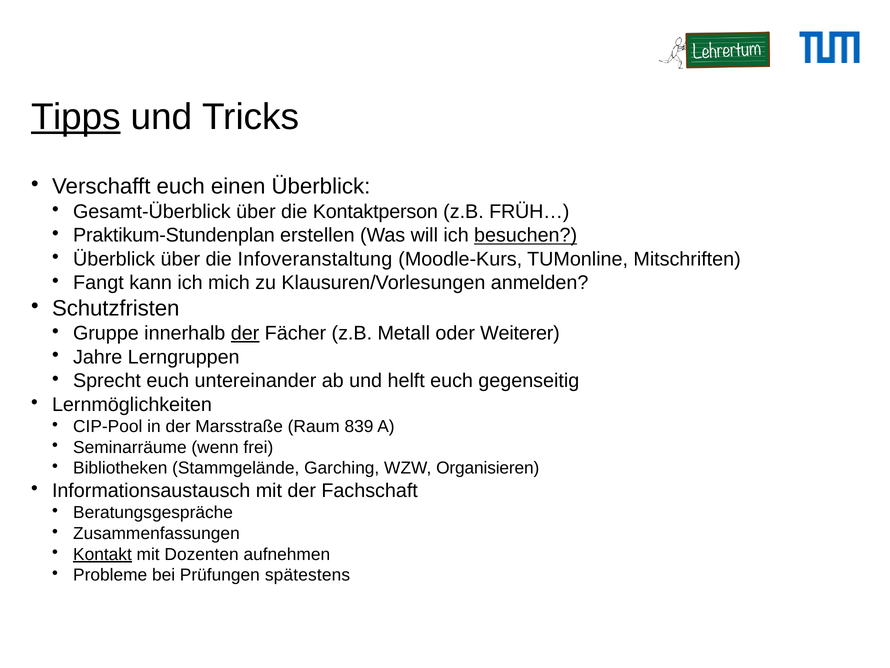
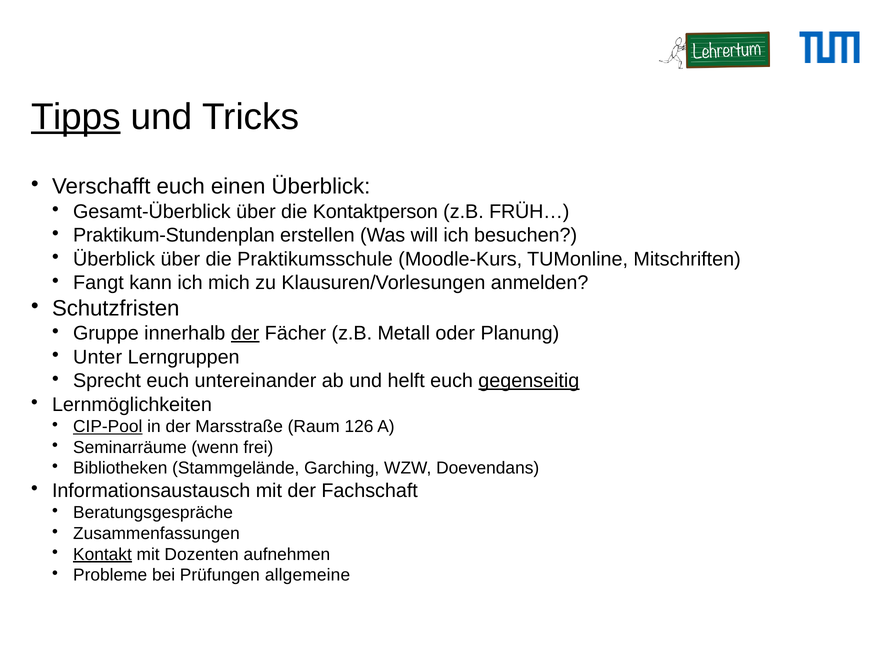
besuchen underline: present -> none
Infoveranstaltung: Infoveranstaltung -> Praktikumsschule
Weiterer: Weiterer -> Planung
Jahre: Jahre -> Unter
gegenseitig underline: none -> present
CIP-Pool underline: none -> present
839: 839 -> 126
Organisieren: Organisieren -> Doevendans
spätestens: spätestens -> allgemeine
